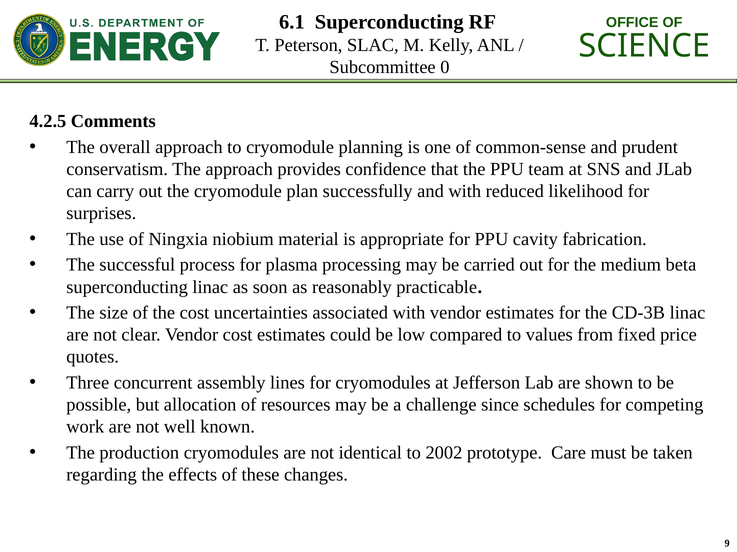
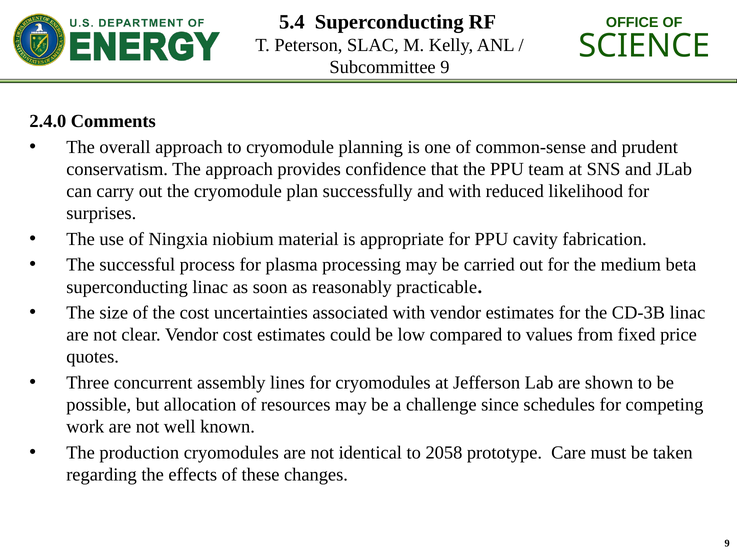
6.1: 6.1 -> 5.4
Subcommittee 0: 0 -> 9
4.2.5: 4.2.5 -> 2.4.0
2002: 2002 -> 2058
